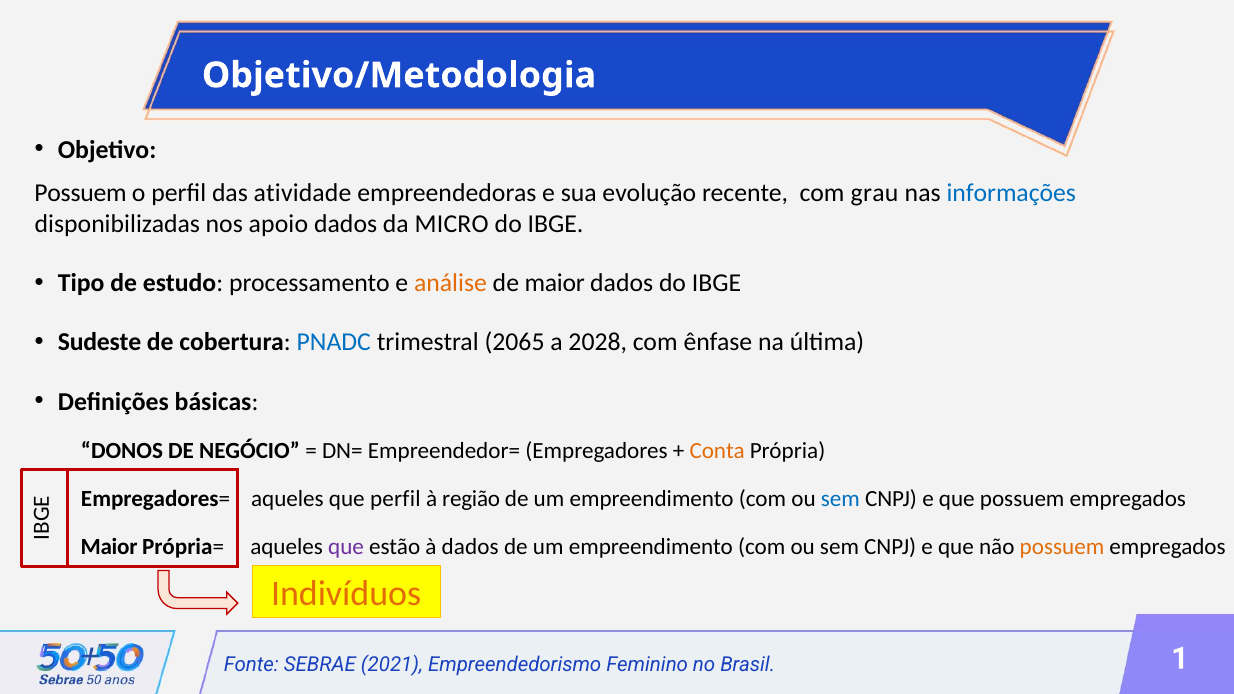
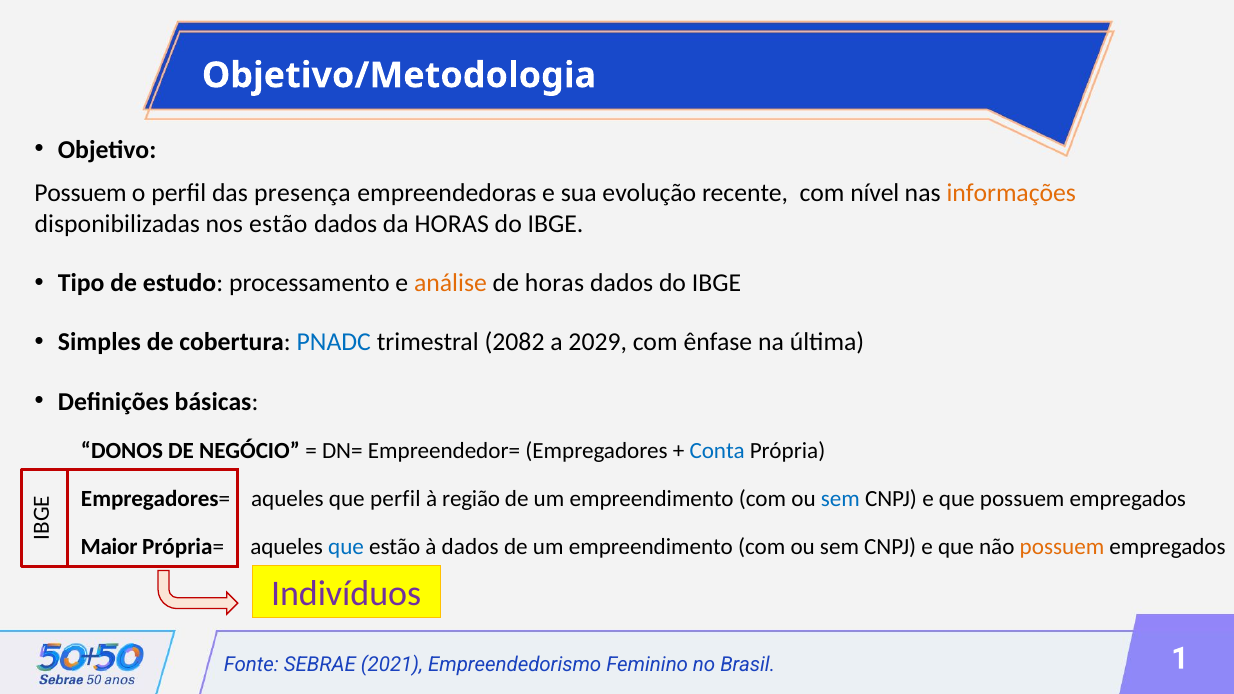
atividade: atividade -> presença
grau: grau -> nível
informações colour: blue -> orange
nos apoio: apoio -> estão
da MICRO: MICRO -> HORAS
de maior: maior -> horas
Sudeste: Sudeste -> Simples
2065: 2065 -> 2082
2028: 2028 -> 2029
Conta colour: orange -> blue
que at (346, 547) colour: purple -> blue
Indivíduos colour: orange -> purple
